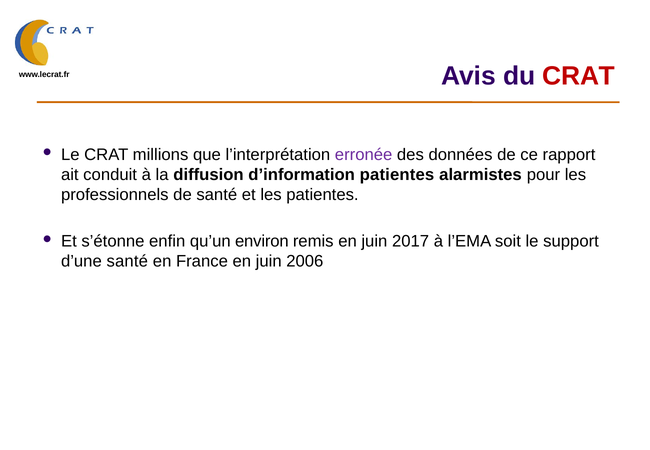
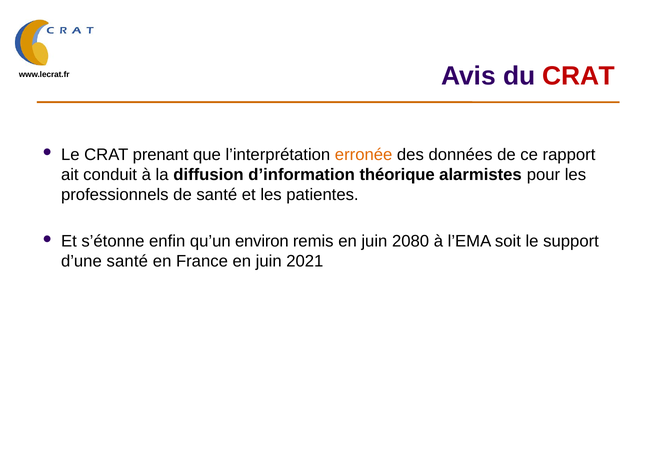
millions: millions -> prenant
erronée colour: purple -> orange
d’information patientes: patientes -> théorique
2017: 2017 -> 2080
2006: 2006 -> 2021
